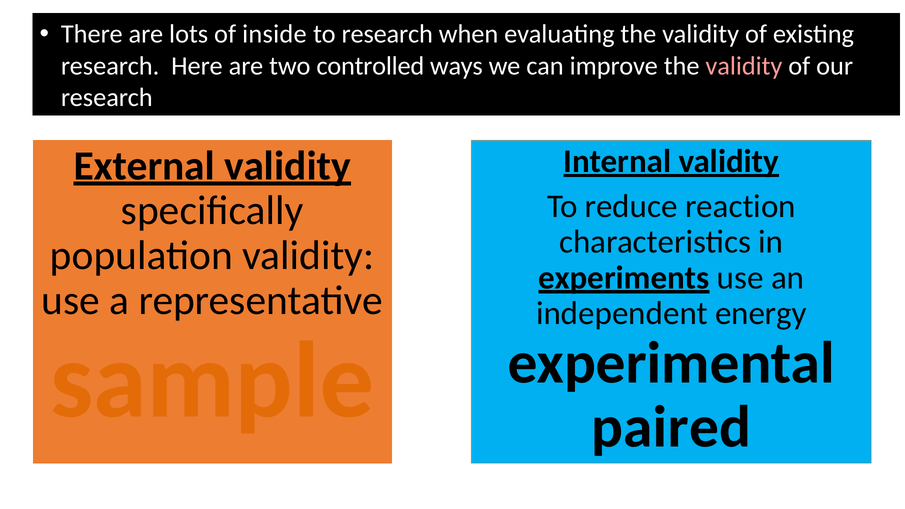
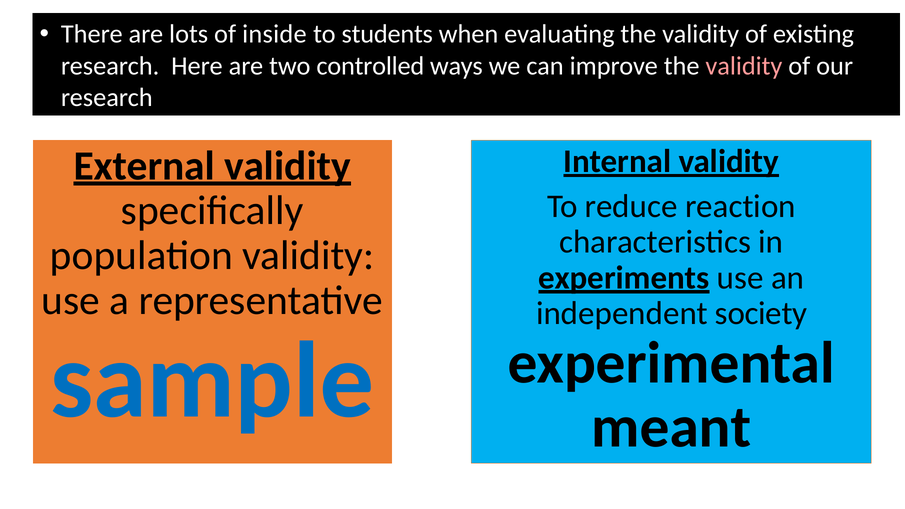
to research: research -> students
energy: energy -> society
sample colour: orange -> blue
paired: paired -> meant
